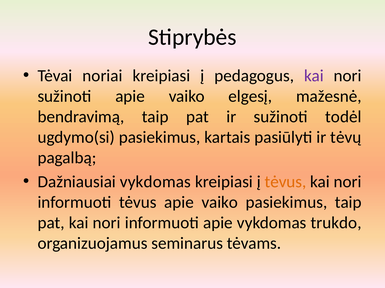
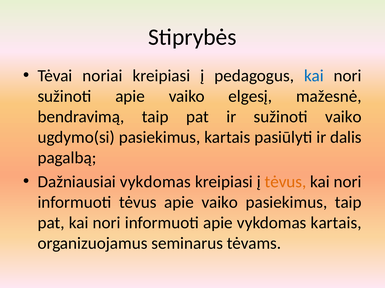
kai at (314, 76) colour: purple -> blue
sužinoti todėl: todėl -> vaiko
tėvų: tėvų -> dalis
vykdomas trukdo: trukdo -> kartais
